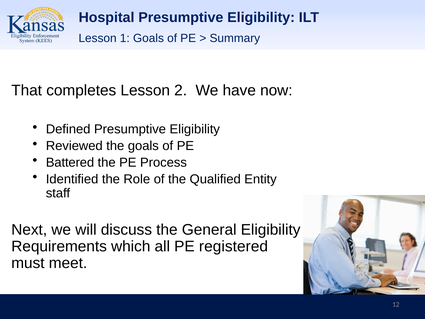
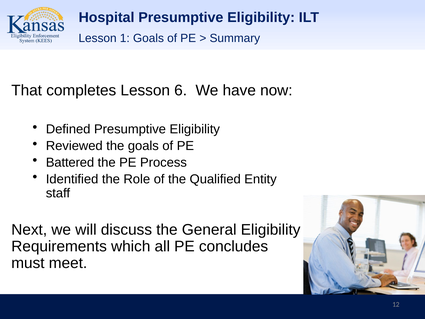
2: 2 -> 6
registered: registered -> concludes
